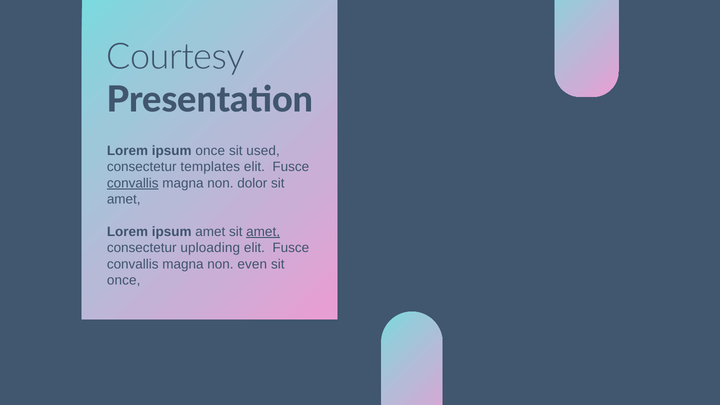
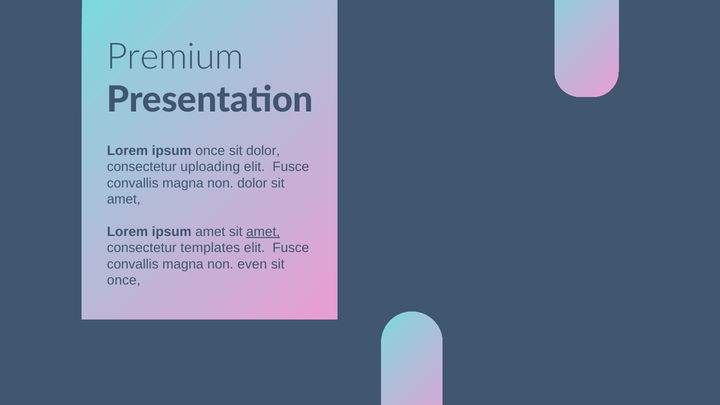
Courtesy: Courtesy -> Premium
sit used: used -> dolor
templates: templates -> uploading
convallis at (133, 183) underline: present -> none
uploading: uploading -> templates
